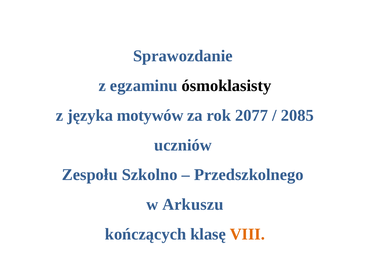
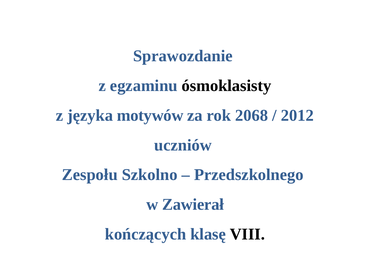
2077: 2077 -> 2068
2085: 2085 -> 2012
Arkuszu: Arkuszu -> Zawierał
VIII colour: orange -> black
